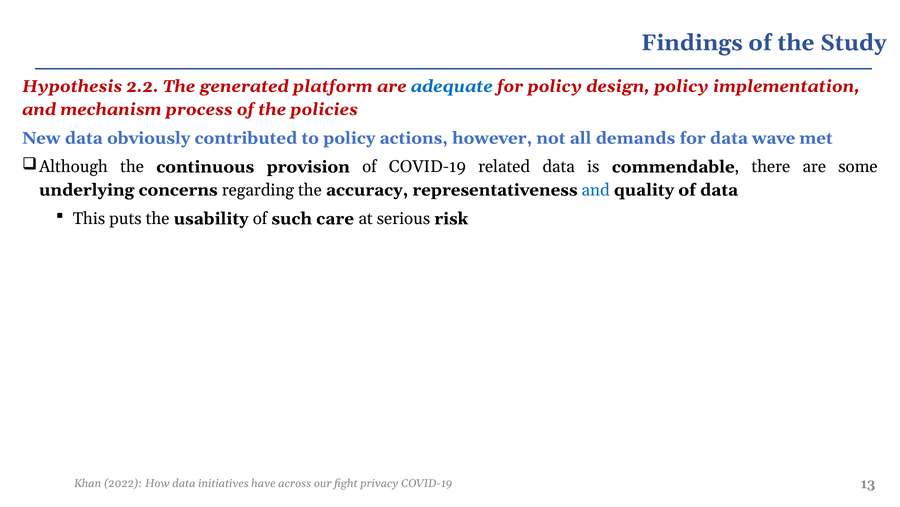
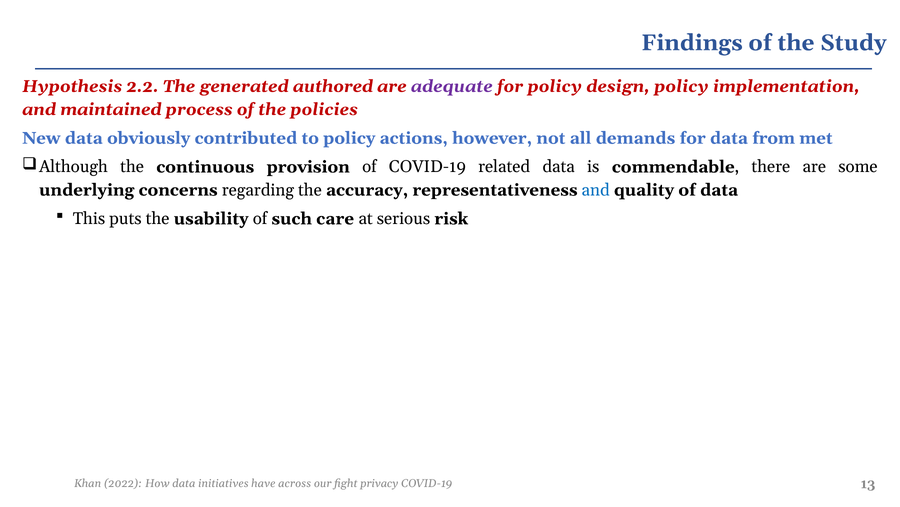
platform: platform -> authored
adequate colour: blue -> purple
mechanism: mechanism -> maintained
wave: wave -> from
